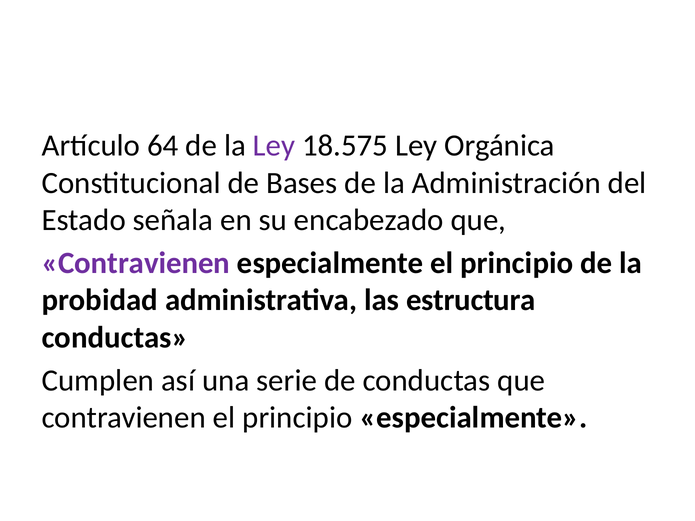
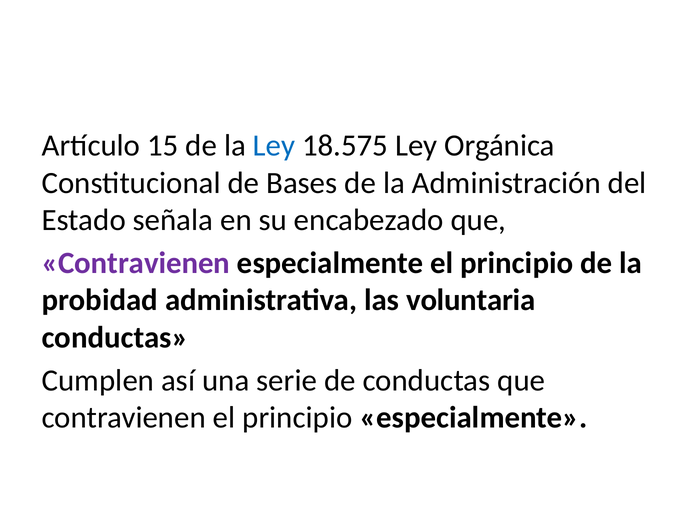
64: 64 -> 15
Ley at (274, 146) colour: purple -> blue
estructura: estructura -> voluntaria
